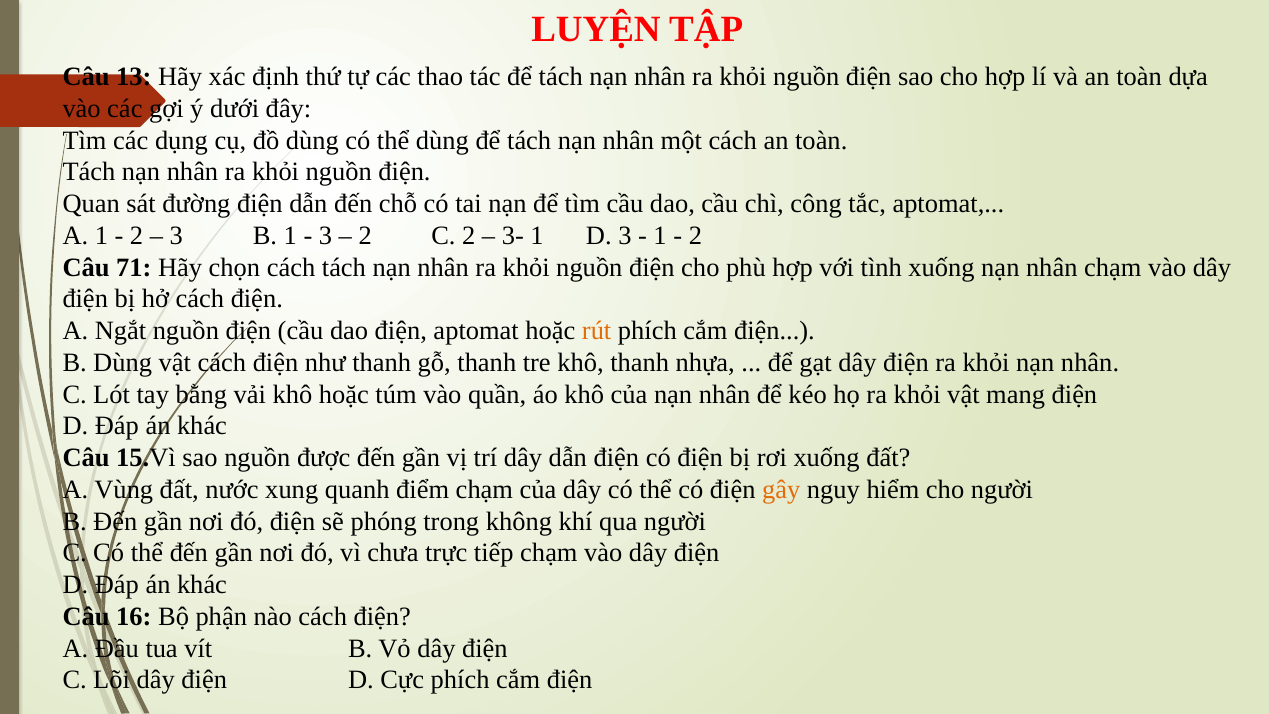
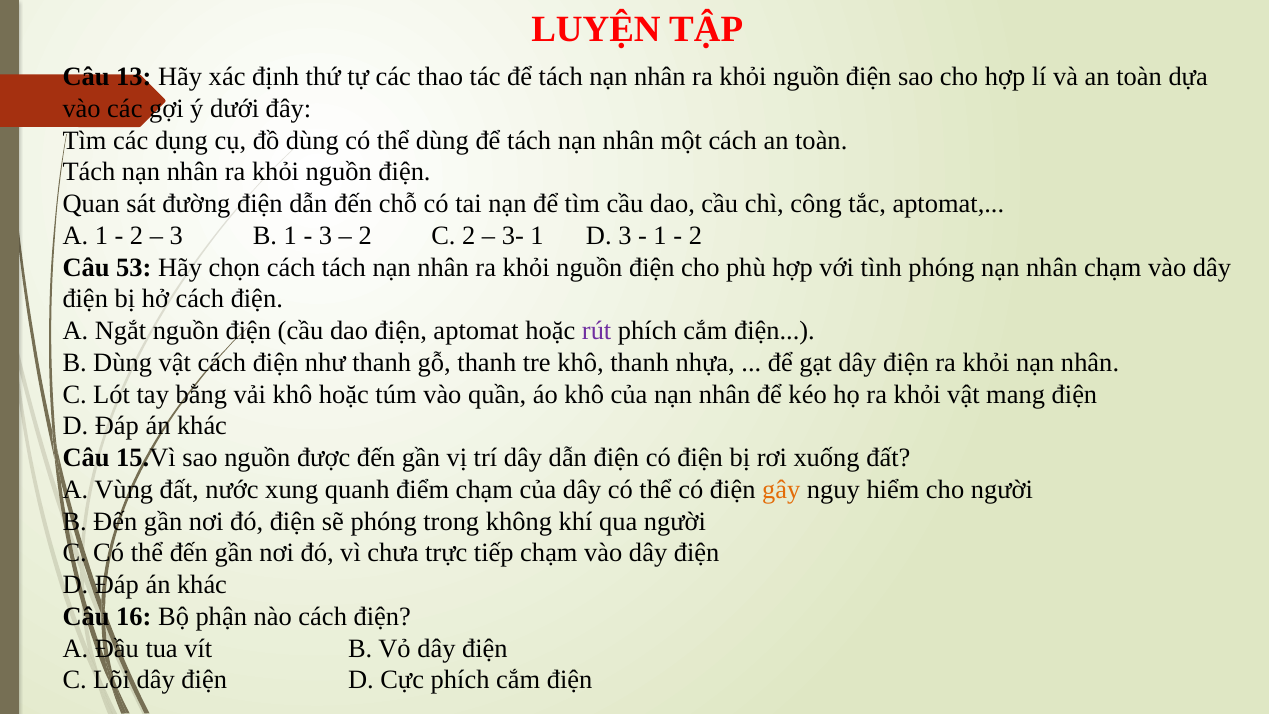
71: 71 -> 53
tình xuống: xuống -> phóng
rút colour: orange -> purple
